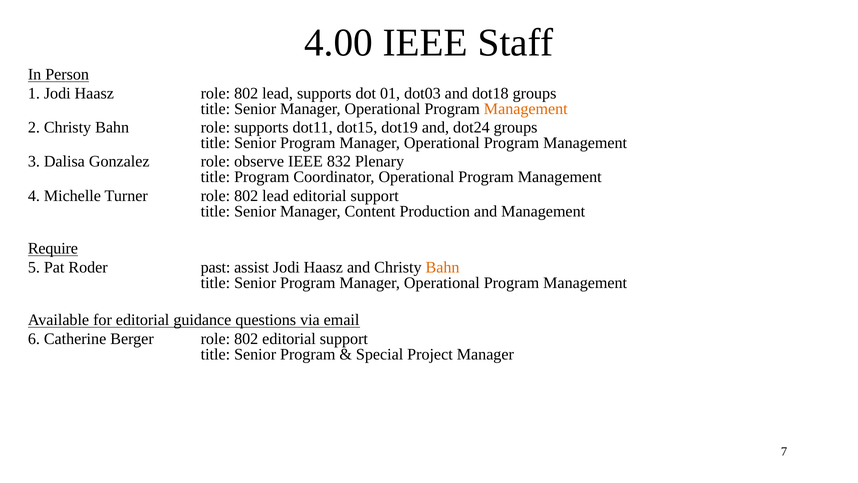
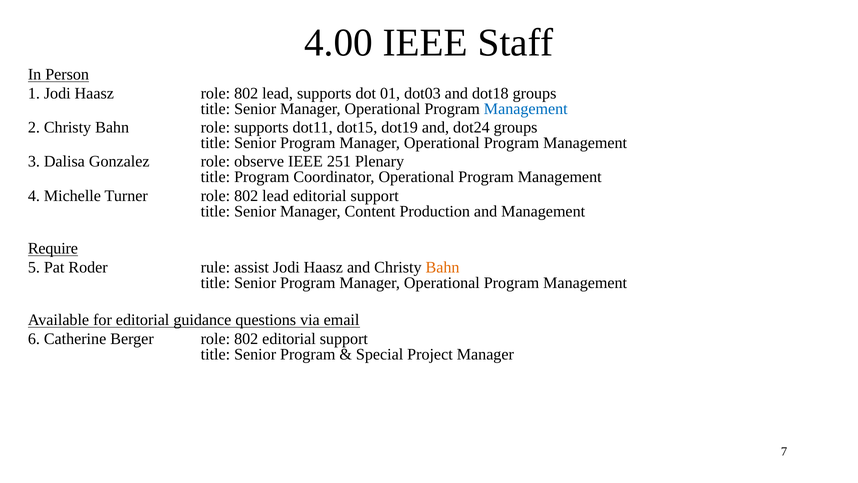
Management at (526, 109) colour: orange -> blue
832: 832 -> 251
past: past -> rule
